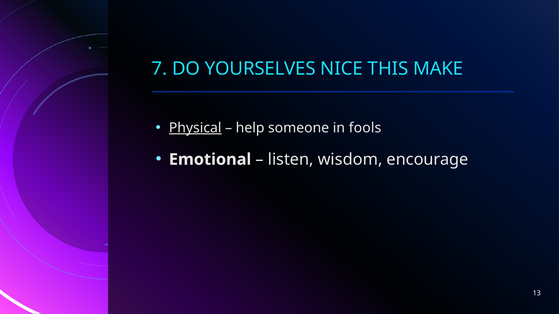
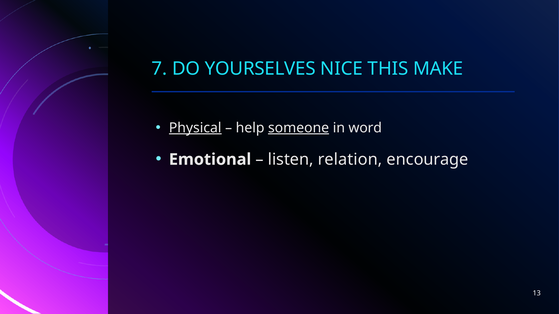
someone underline: none -> present
fools: fools -> word
wisdom: wisdom -> relation
